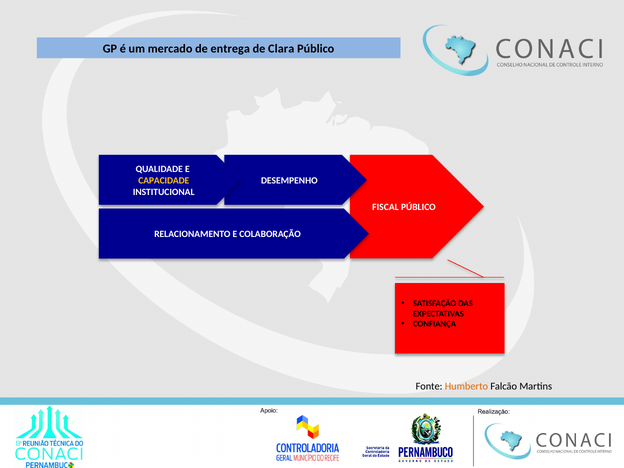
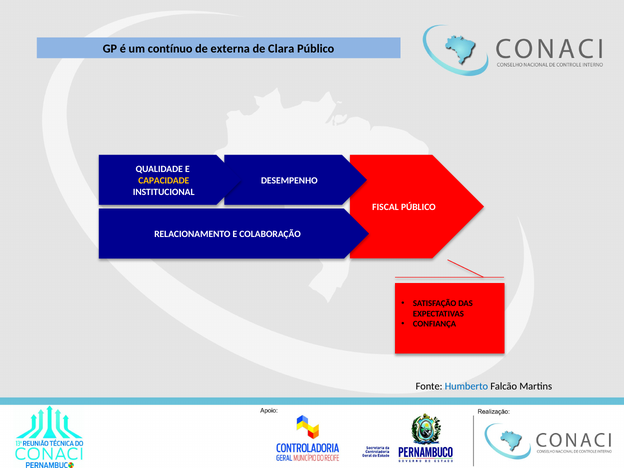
mercado: mercado -> contínuo
entrega: entrega -> externa
Humberto colour: orange -> blue
